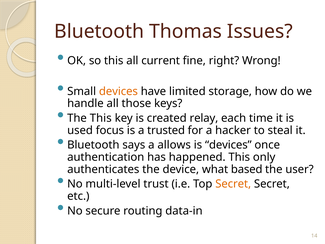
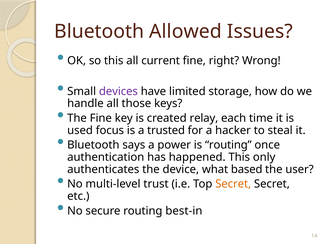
Thomas: Thomas -> Allowed
devices at (118, 91) colour: orange -> purple
The This: This -> Fine
allows: allows -> power
is devices: devices -> routing
data-in: data-in -> best-in
